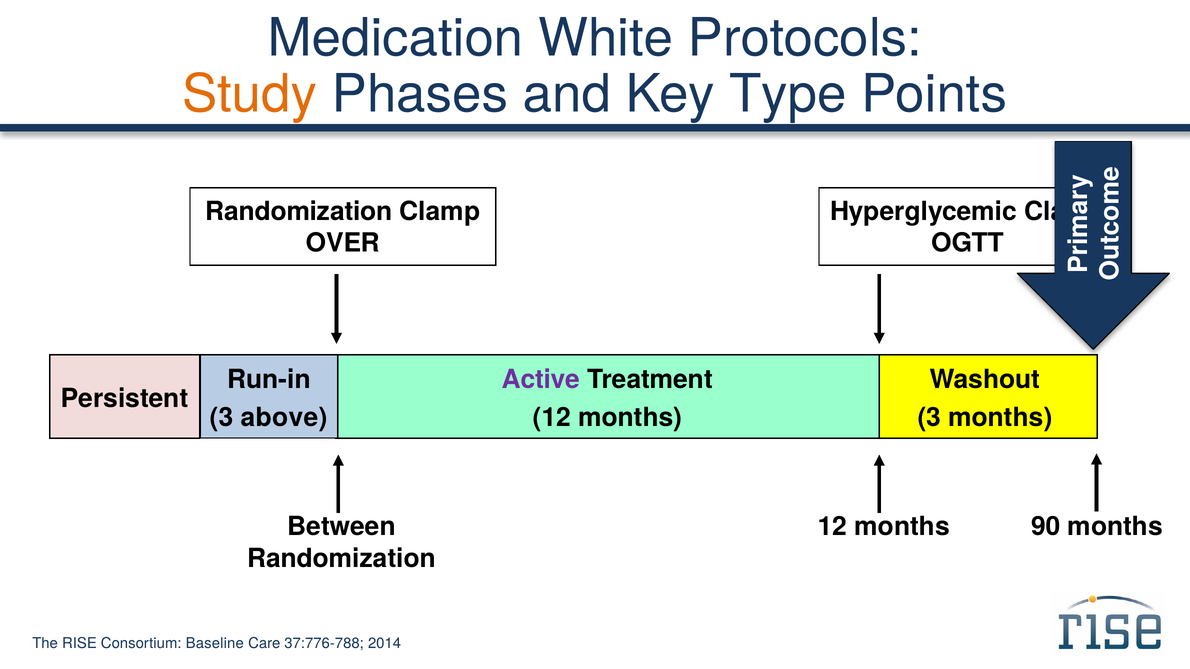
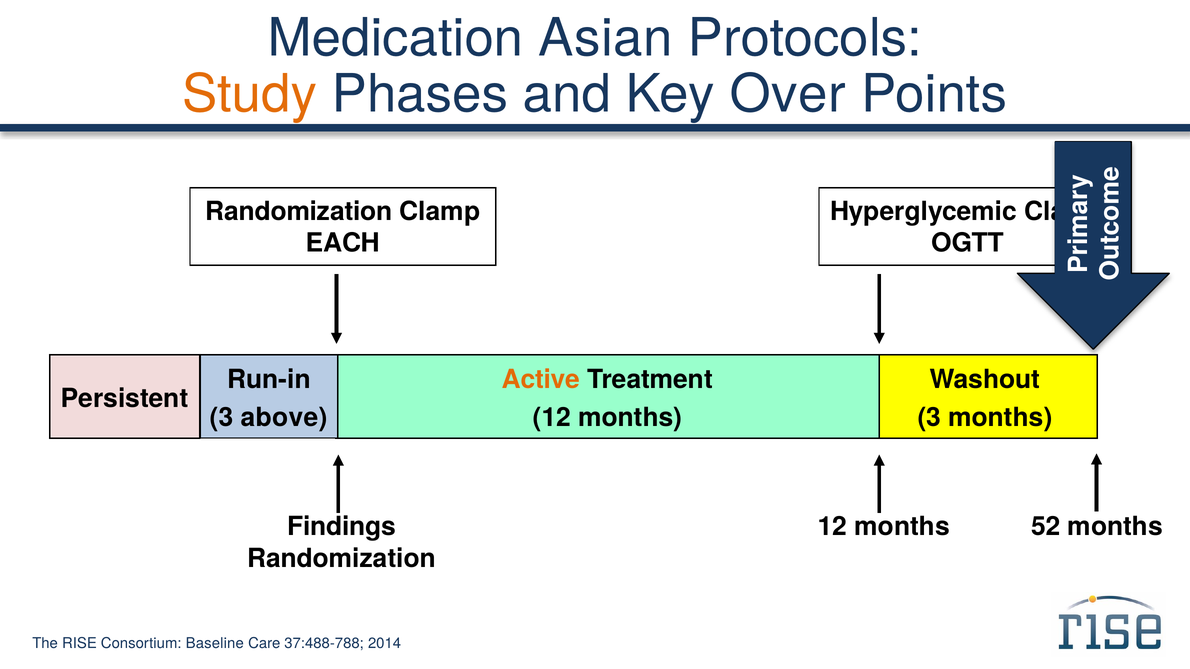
White: White -> Asian
Type: Type -> Over
OVER: OVER -> EACH
Active colour: purple -> orange
Between: Between -> Findings
90: 90 -> 52
37:776-788: 37:776-788 -> 37:488-788
